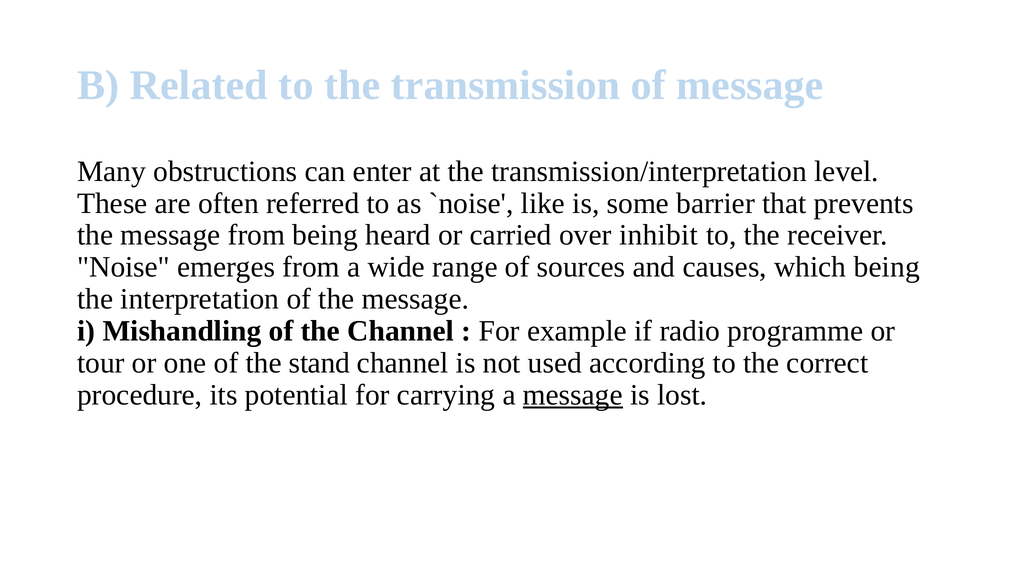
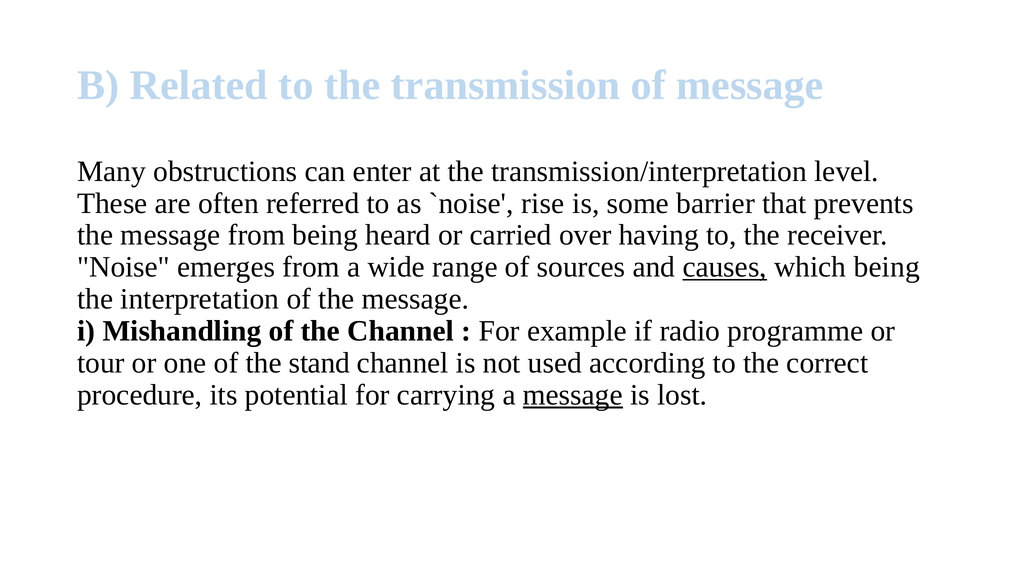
like: like -> rise
inhibit: inhibit -> having
causes underline: none -> present
